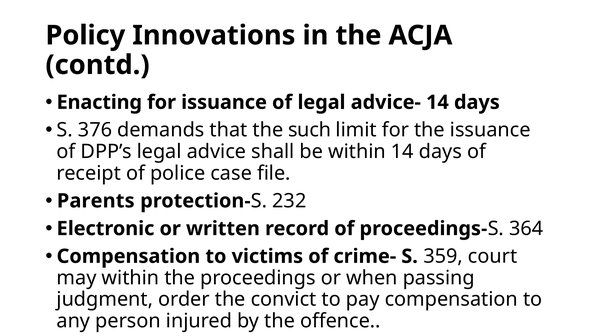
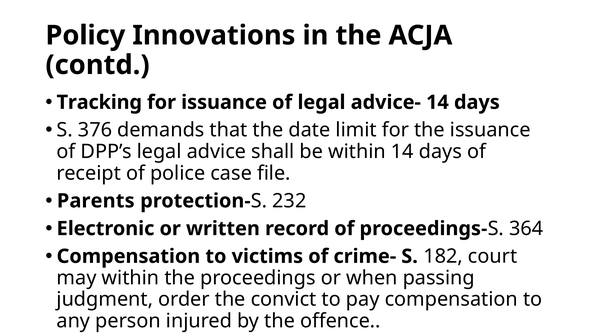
Enacting: Enacting -> Tracking
such: such -> date
359: 359 -> 182
